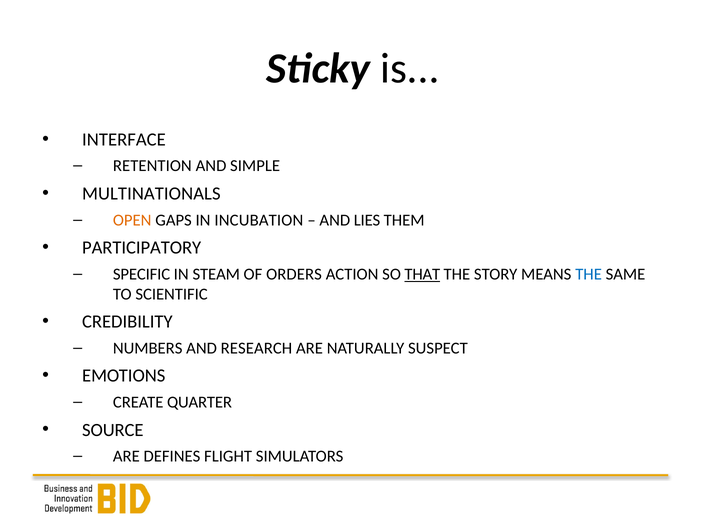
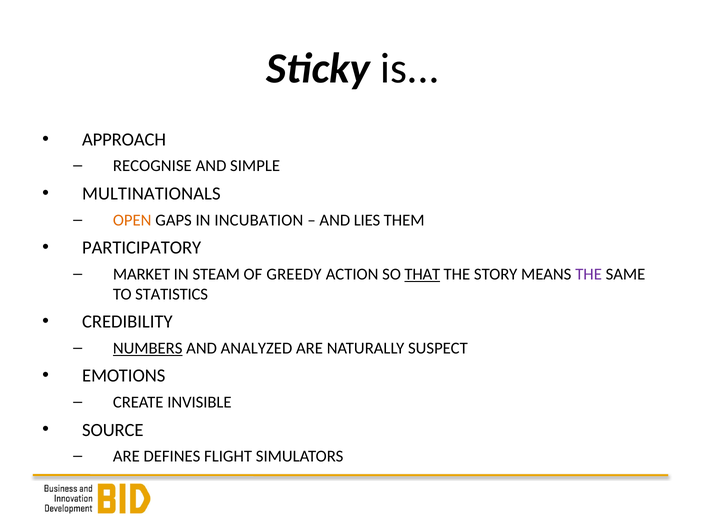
INTERFACE: INTERFACE -> APPROACH
RETENTION: RETENTION -> RECOGNISE
SPECIFIC: SPECIFIC -> MARKET
ORDERS: ORDERS -> GREEDY
THE at (589, 274) colour: blue -> purple
SCIENTIFIC: SCIENTIFIC -> STATISTICS
NUMBERS underline: none -> present
RESEARCH: RESEARCH -> ANALYZED
QUARTER: QUARTER -> INVISIBLE
